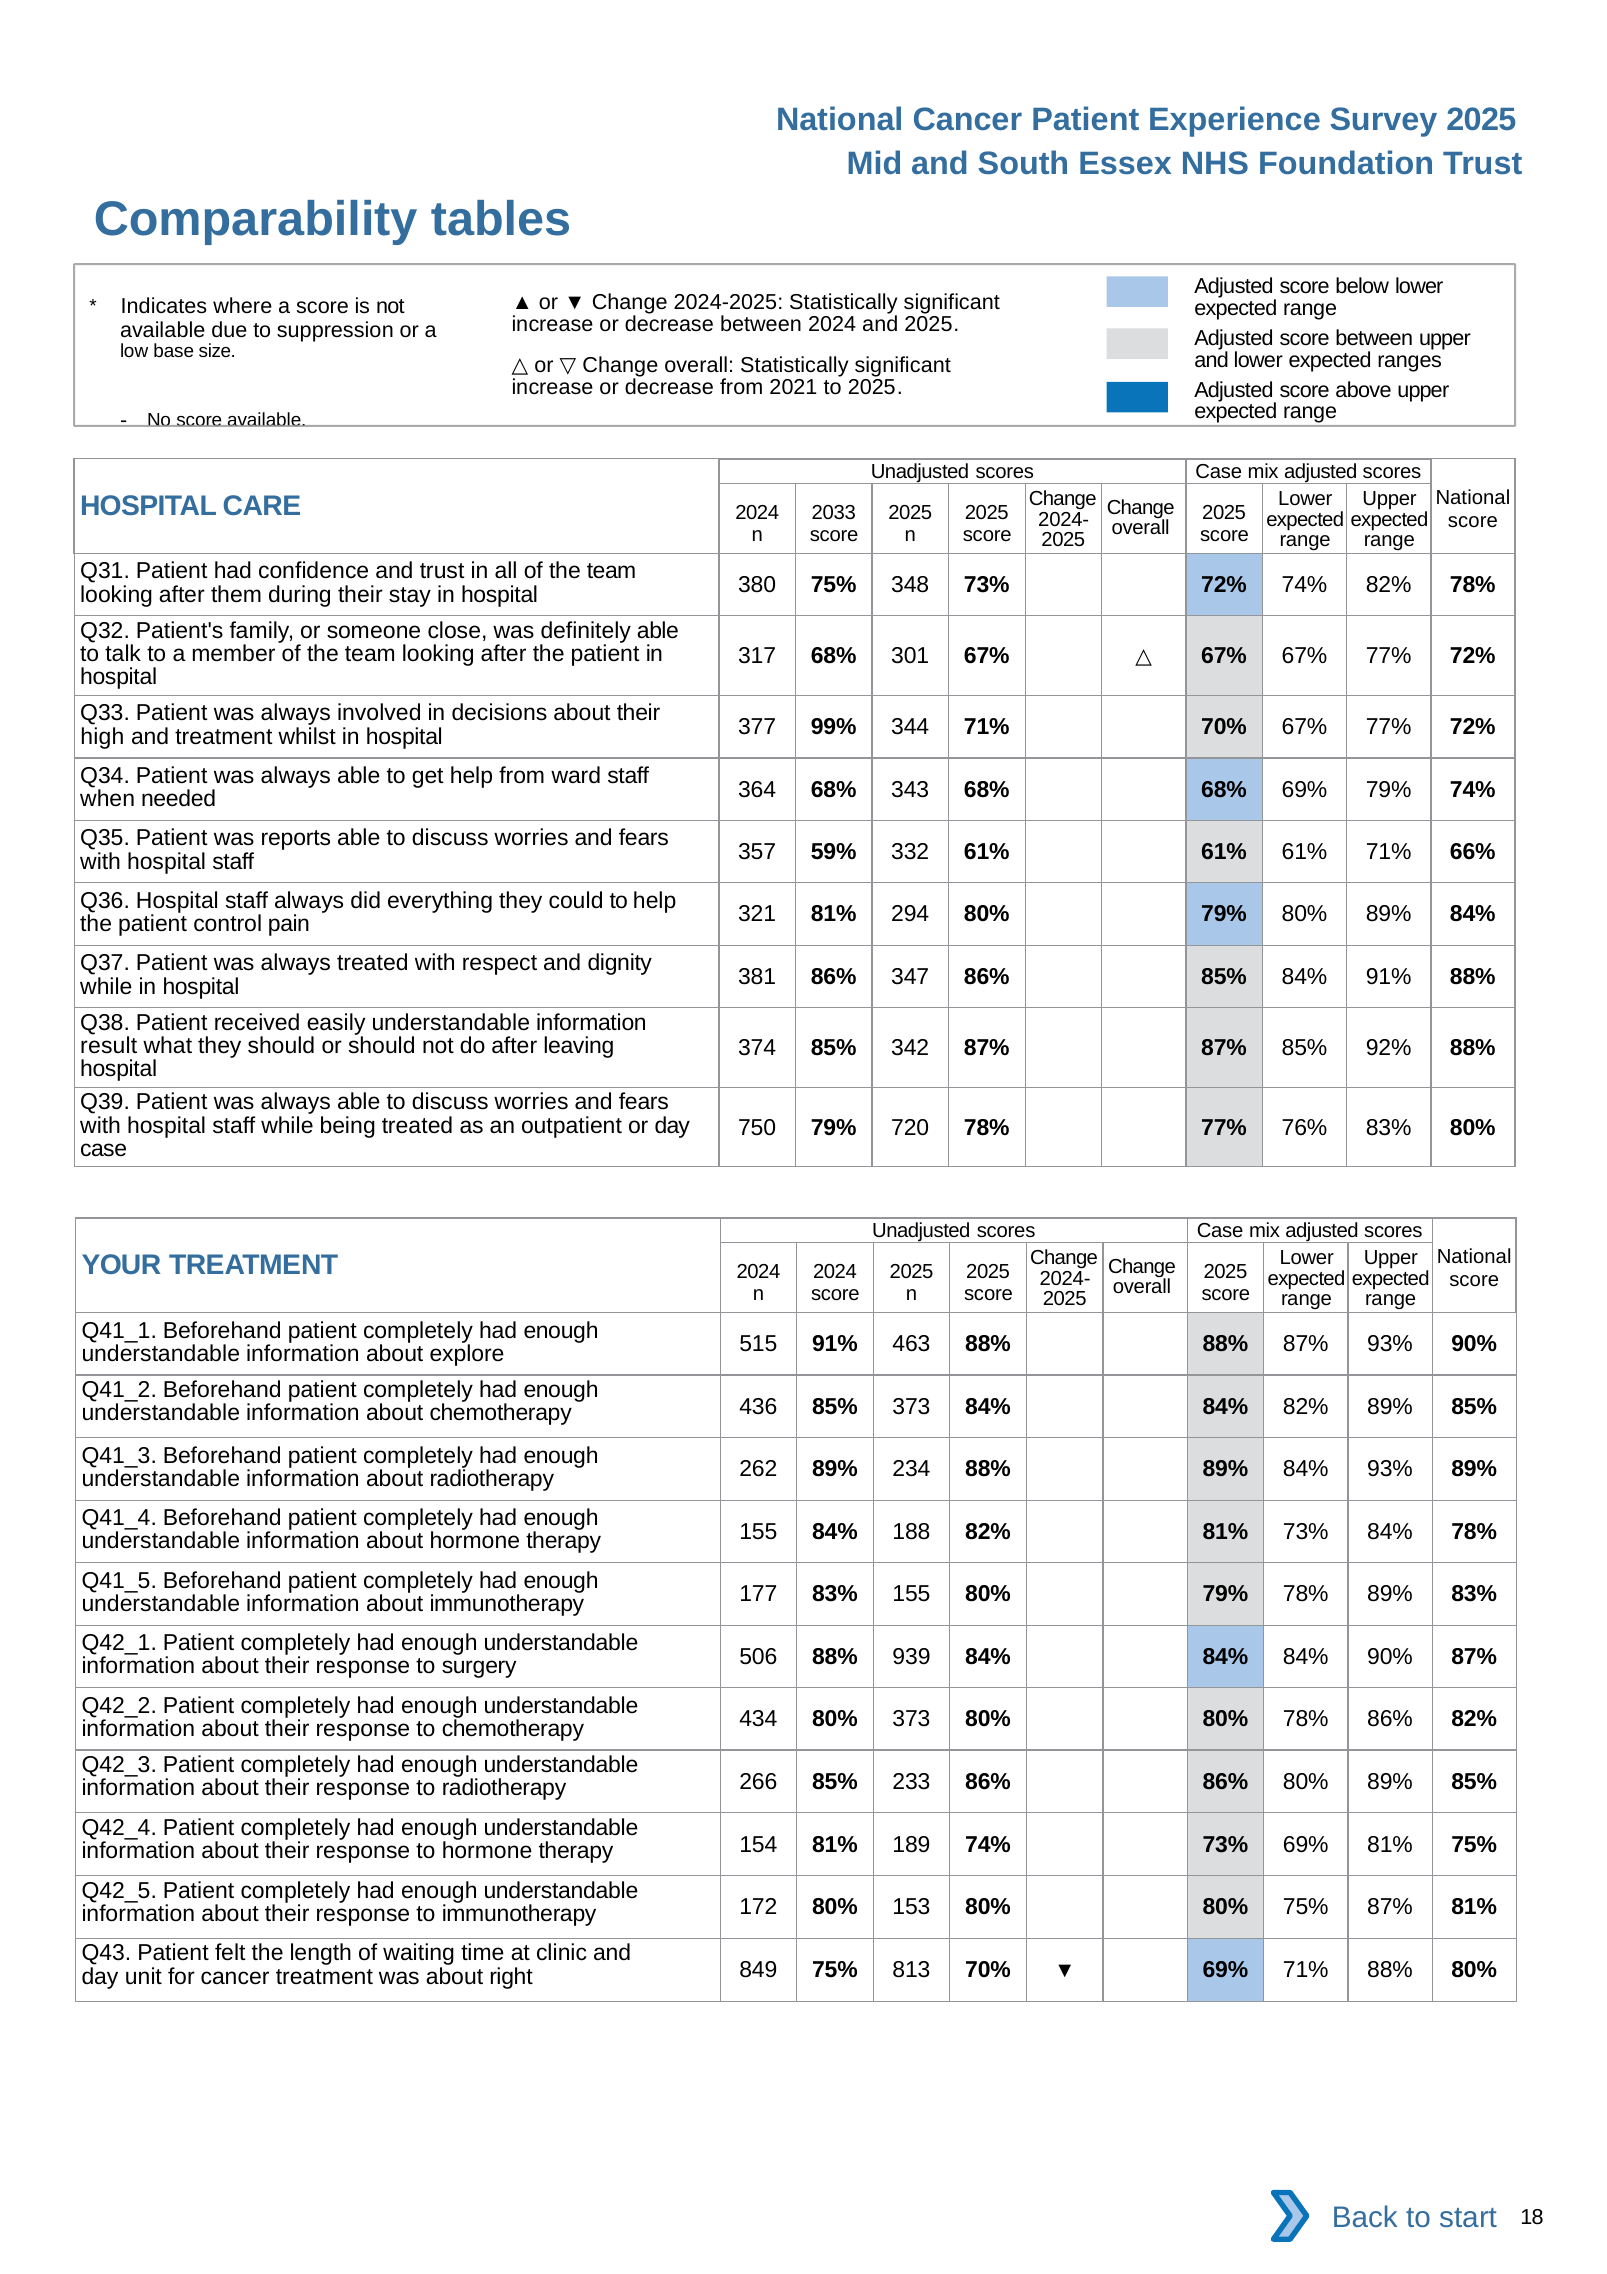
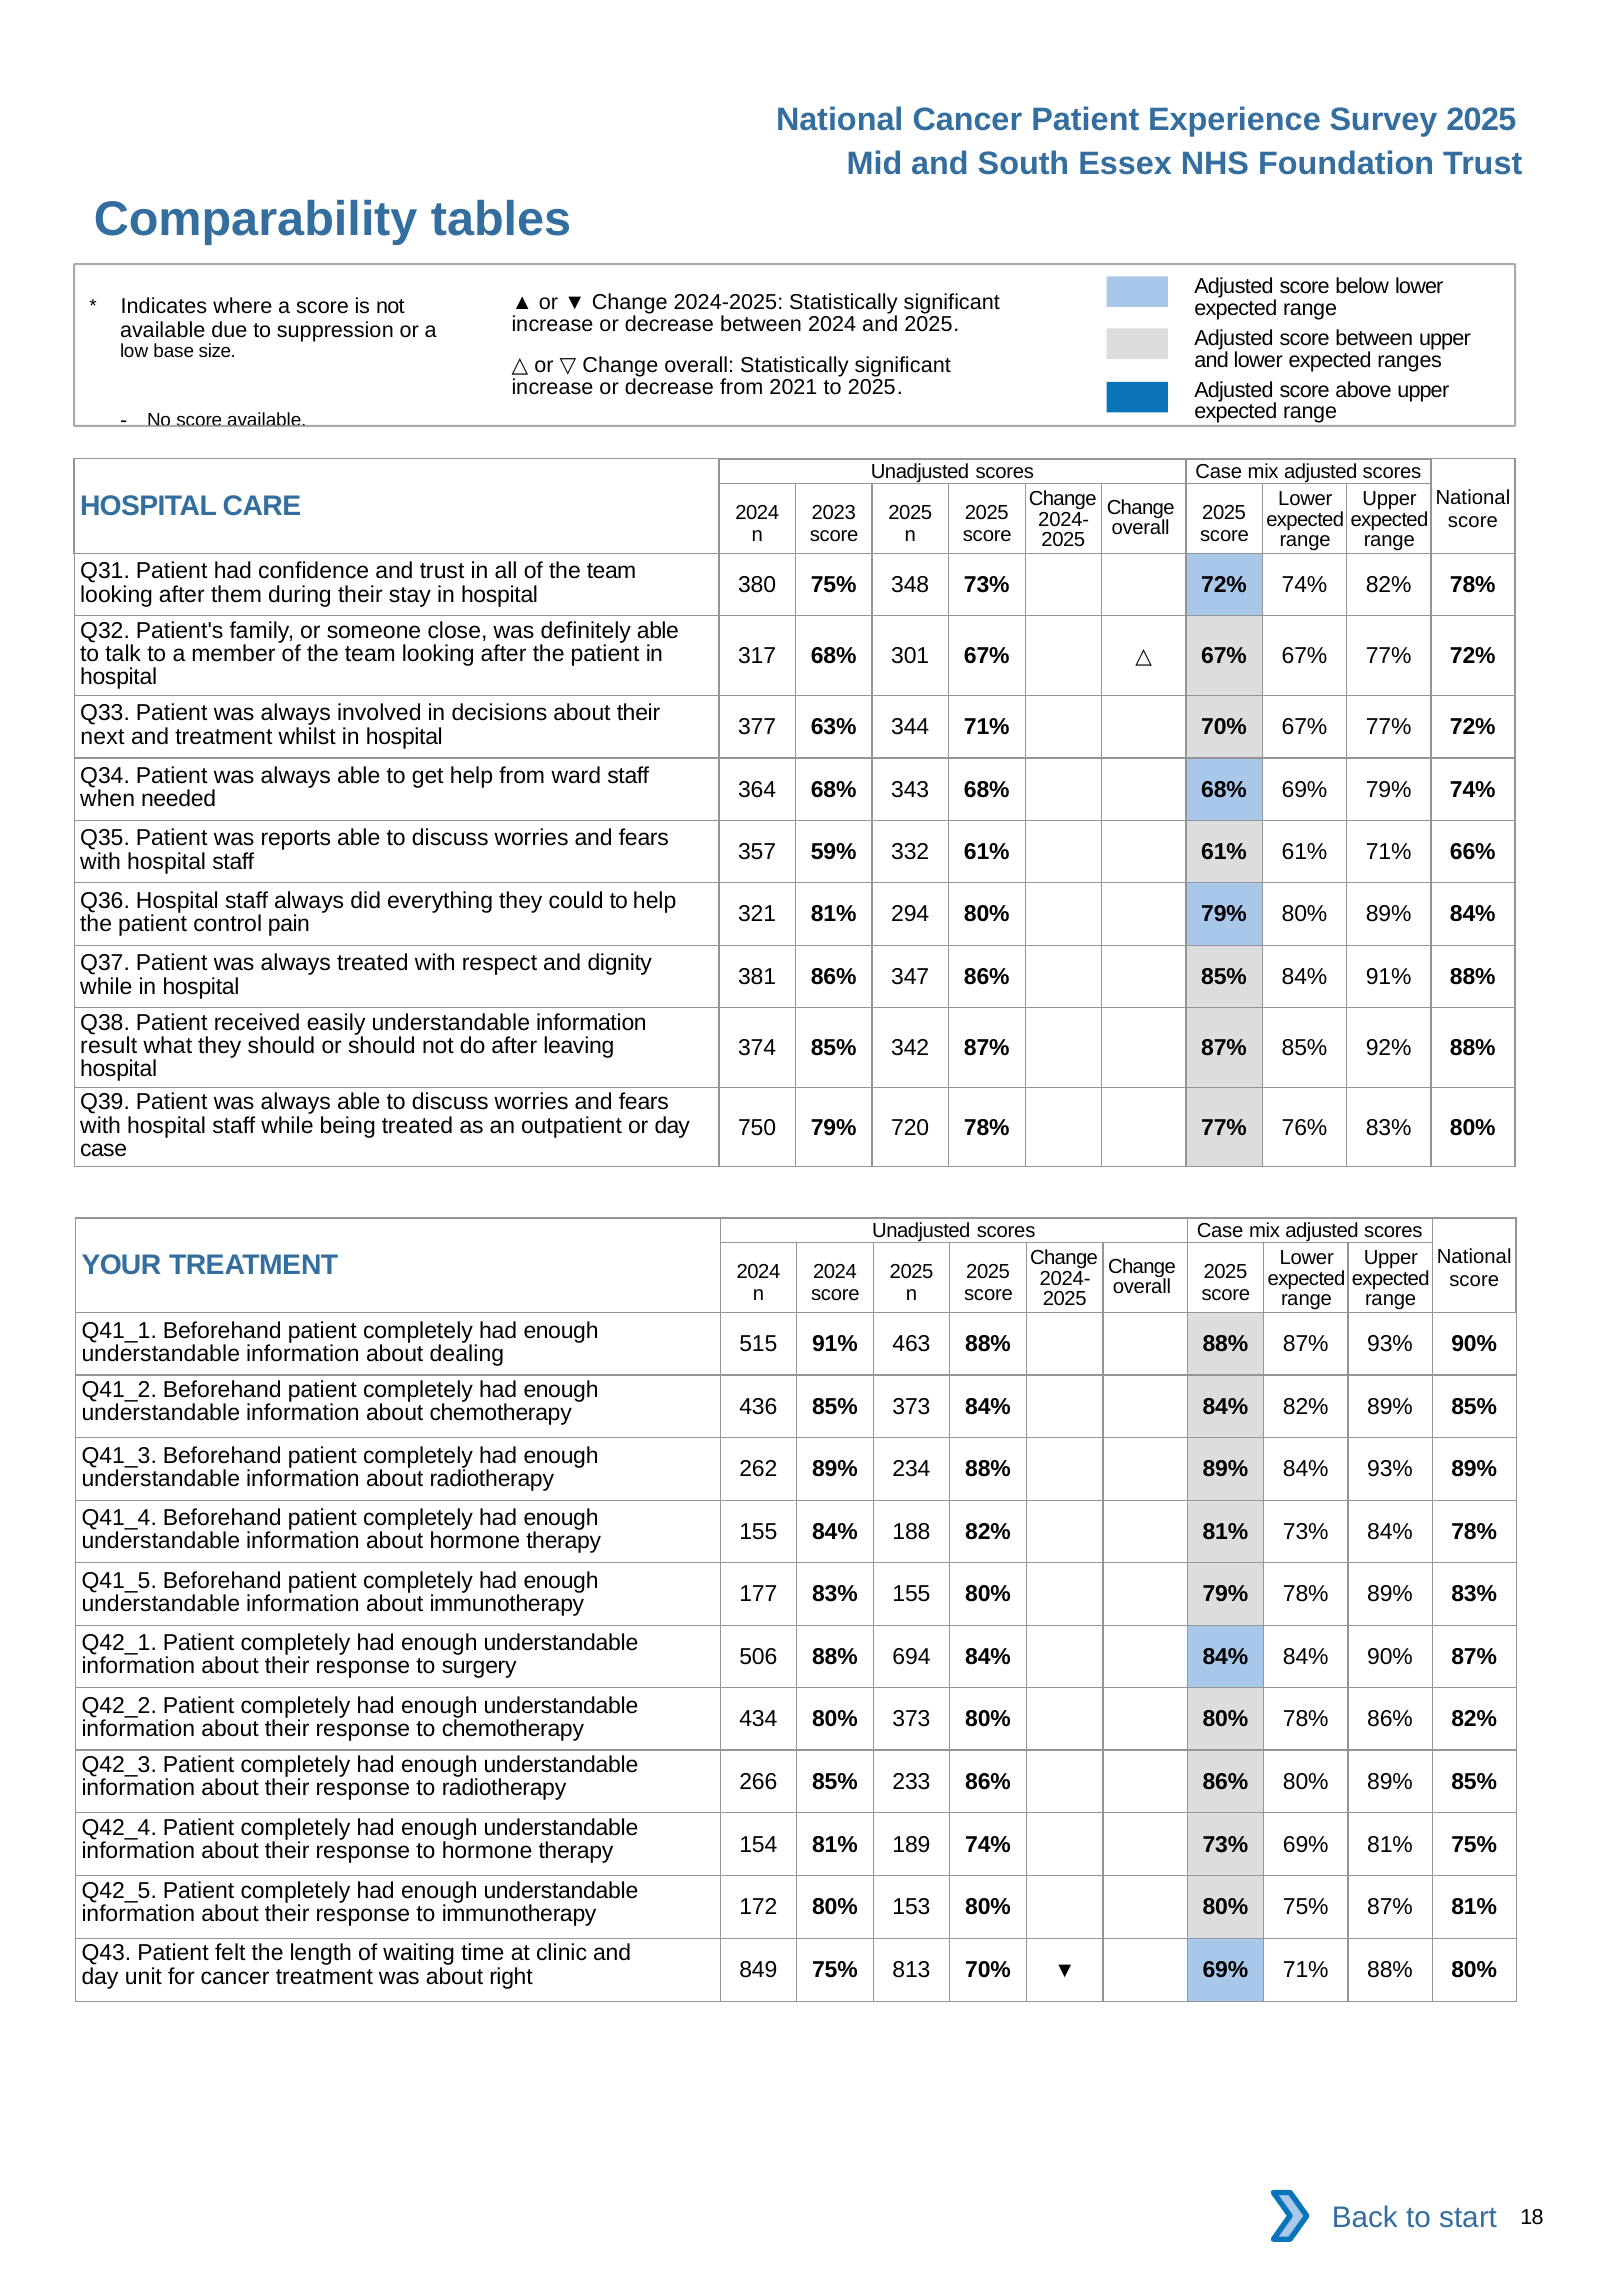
2033: 2033 -> 2023
high: high -> next
99%: 99% -> 63%
explore: explore -> dealing
939: 939 -> 694
